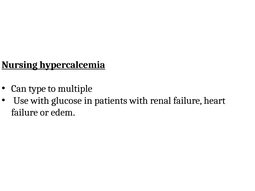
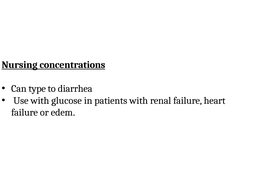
hypercalcemia: hypercalcemia -> concentrations
multiple: multiple -> diarrhea
